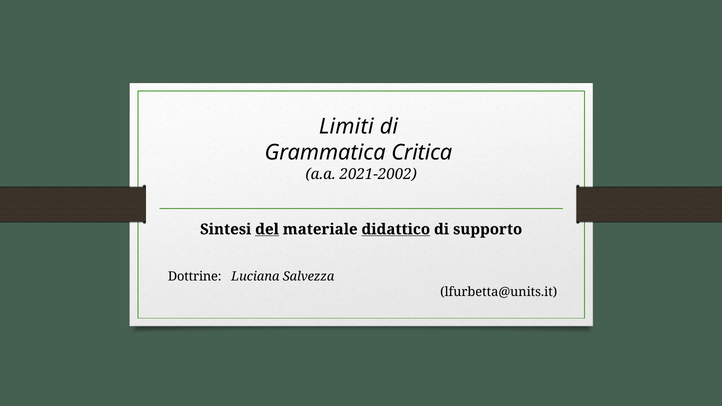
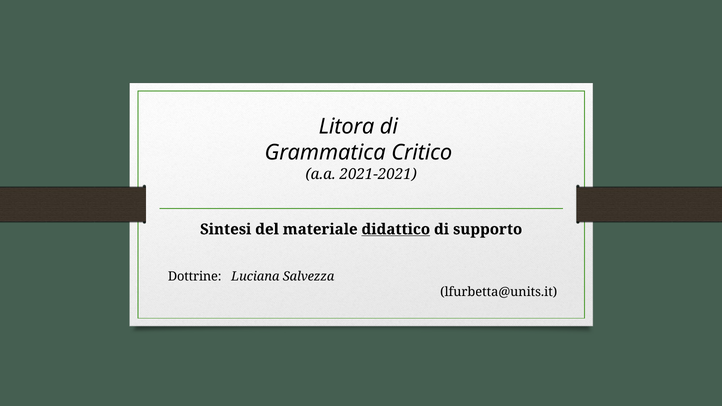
Limiti: Limiti -> Litora
Critica: Critica -> Critico
2021-2002: 2021-2002 -> 2021-2021
del underline: present -> none
